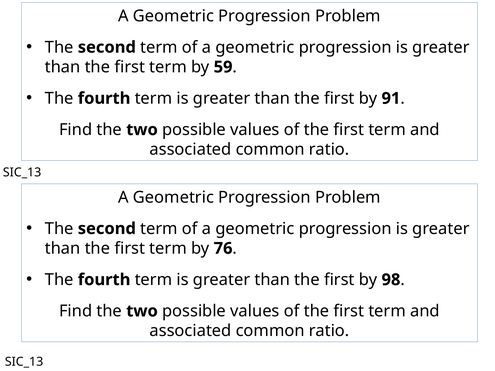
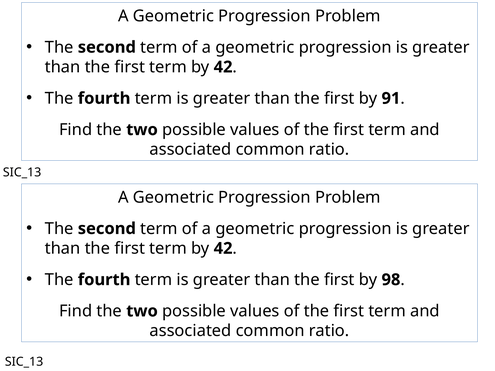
59 at (223, 67): 59 -> 42
76 at (223, 249): 76 -> 42
